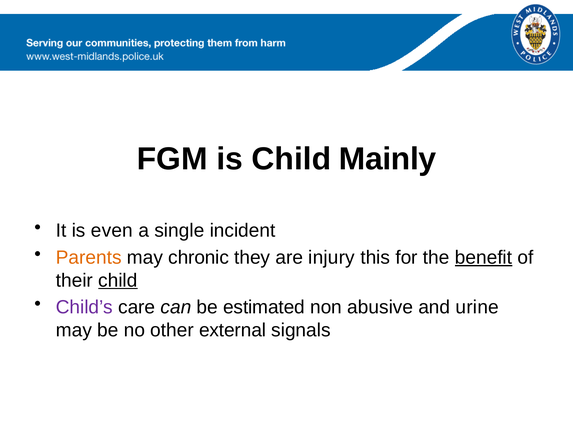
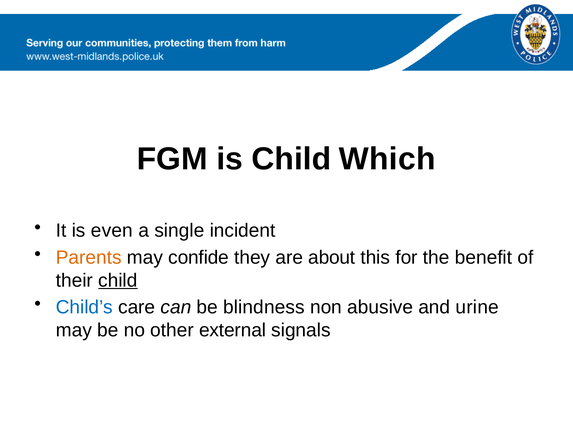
Mainly: Mainly -> Which
chronic: chronic -> confide
injury: injury -> about
benefit underline: present -> none
Child’s colour: purple -> blue
estimated: estimated -> blindness
